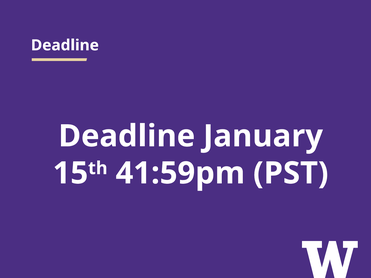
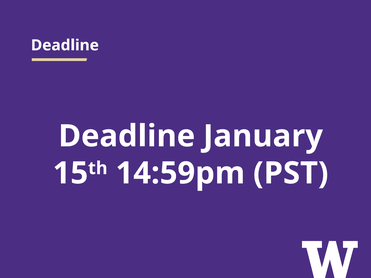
41:59pm: 41:59pm -> 14:59pm
